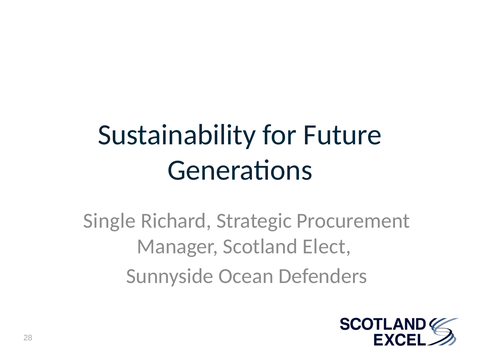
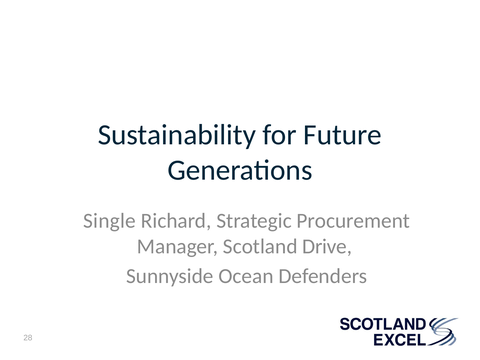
Elect: Elect -> Drive
